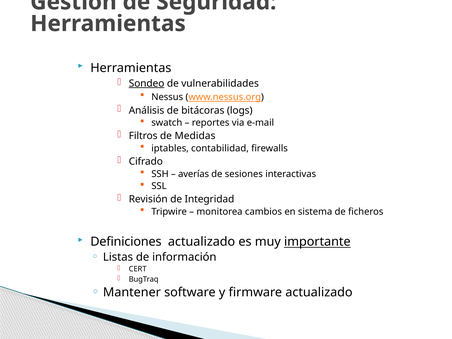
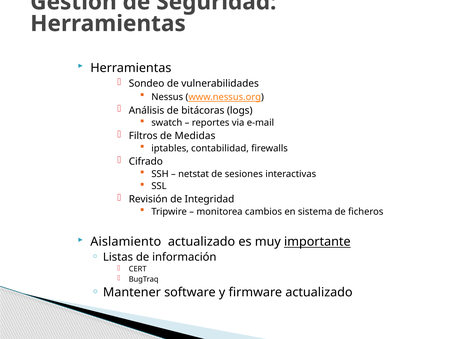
Sondeo underline: present -> none
averías: averías -> netstat
Definiciones: Definiciones -> Aislamiento
